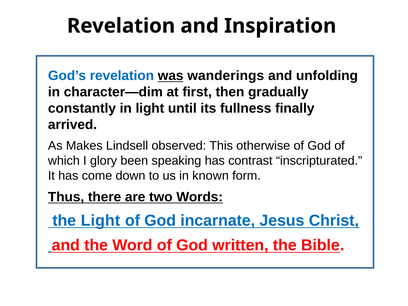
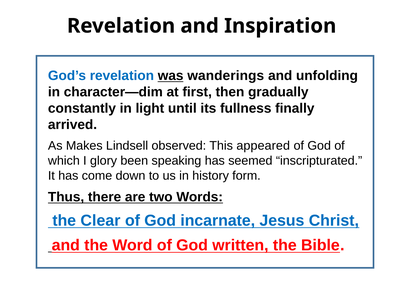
otherwise: otherwise -> appeared
contrast: contrast -> seemed
known: known -> history
the Light: Light -> Clear
